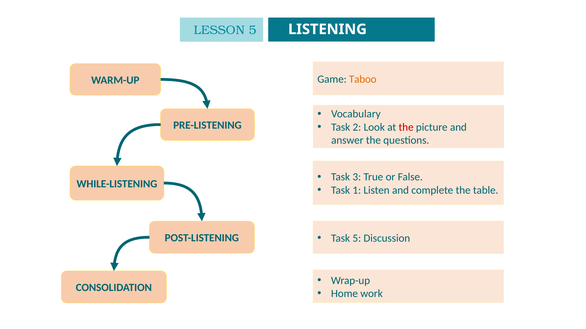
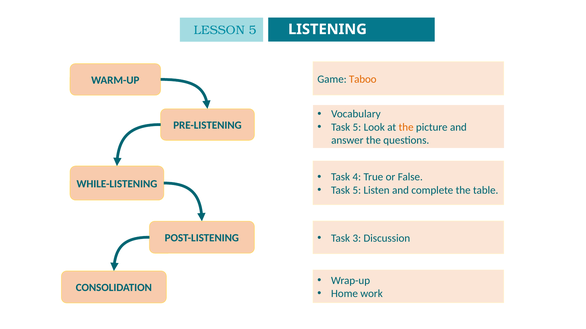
2 at (357, 127): 2 -> 5
the at (406, 127) colour: red -> orange
3: 3 -> 4
1 at (357, 190): 1 -> 5
Task 5: 5 -> 3
